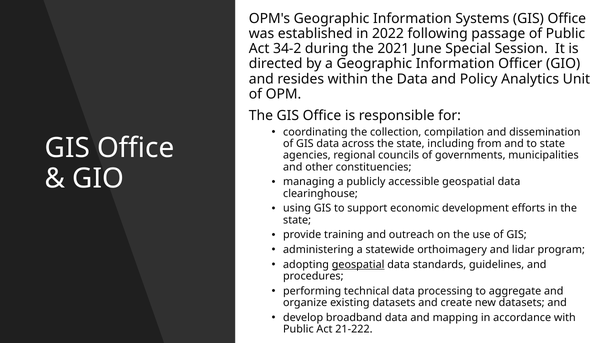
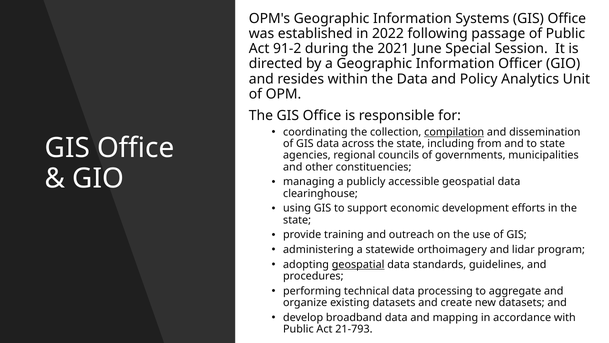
34-2: 34-2 -> 91-2
compilation underline: none -> present
21-222: 21-222 -> 21-793
